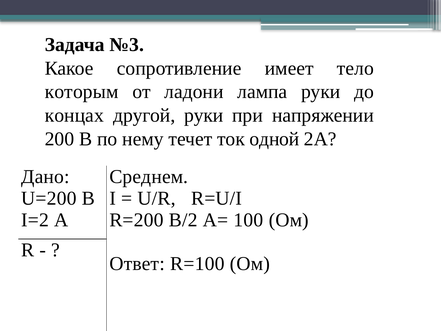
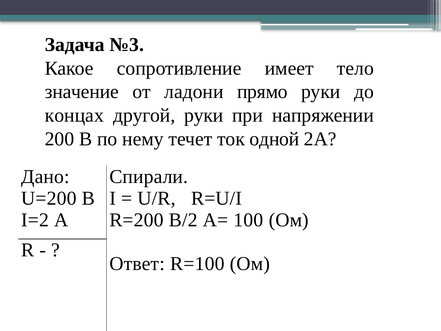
которым: которым -> значение
лампа: лампа -> прямо
Среднем: Среднем -> Спирали
